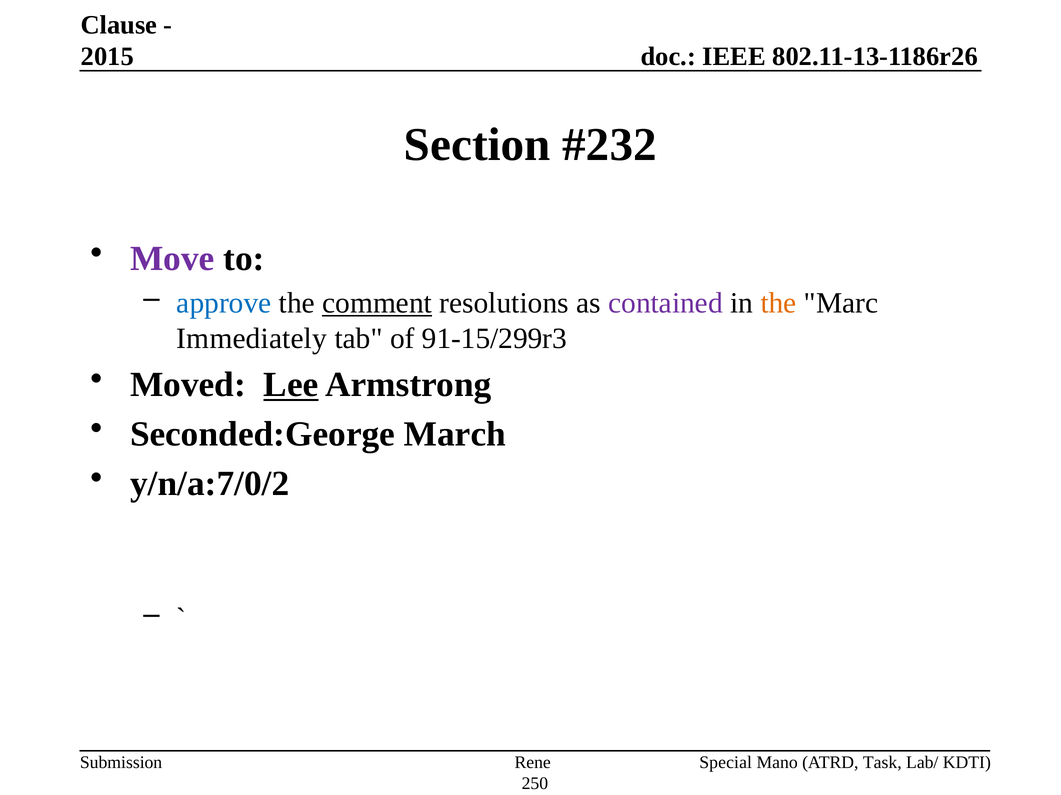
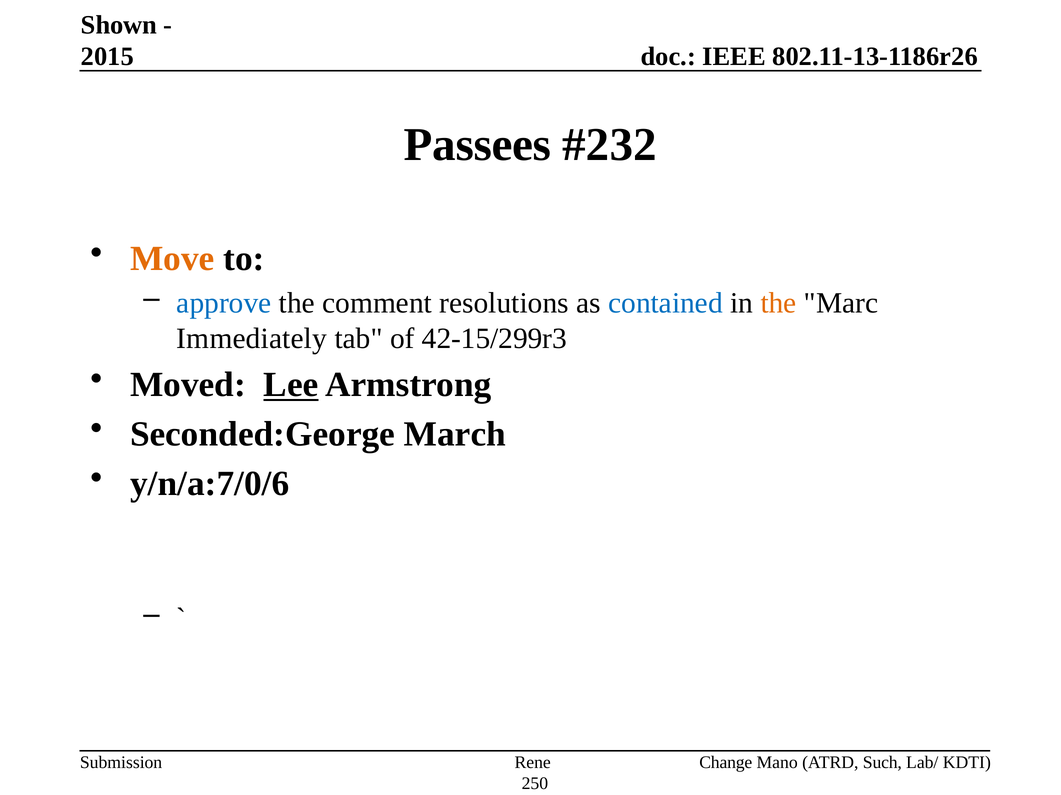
Clause: Clause -> Shown
Section: Section -> Passees
Move colour: purple -> orange
comment underline: present -> none
contained colour: purple -> blue
91-15/299r3: 91-15/299r3 -> 42-15/299r3
y/n/a:7/0/2: y/n/a:7/0/2 -> y/n/a:7/0/6
Special: Special -> Change
Task: Task -> Such
